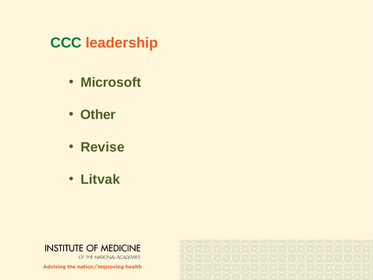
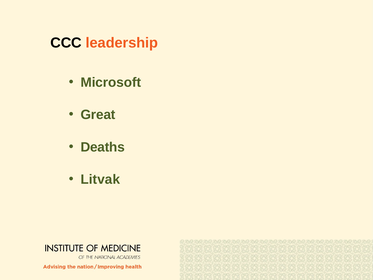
CCC colour: green -> black
Other: Other -> Great
Revise: Revise -> Deaths
